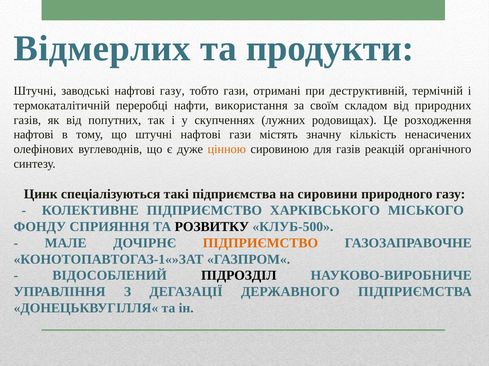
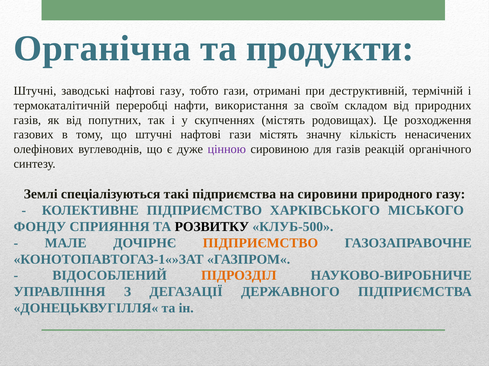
Відмерлих: Відмерлих -> Органічна
скупченнях лужних: лужних -> містять
нафтові at (34, 135): нафтові -> газових
цінною colour: orange -> purple
Цинк: Цинк -> Землі
ПІДРОЗДІЛ colour: black -> orange
